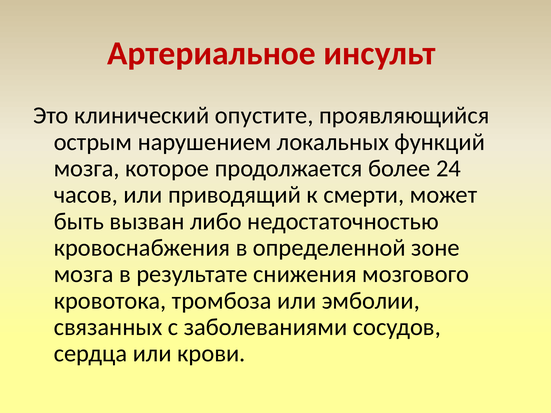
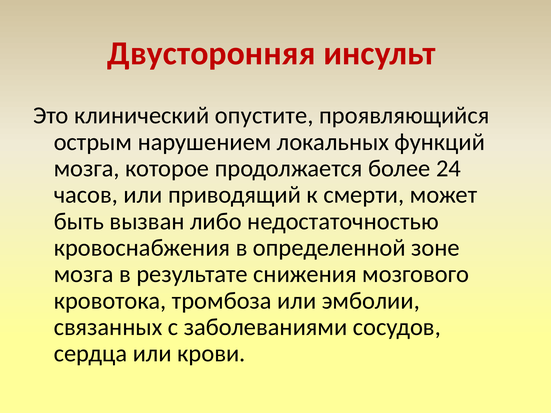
Артериальное: Артериальное -> Двусторонняя
